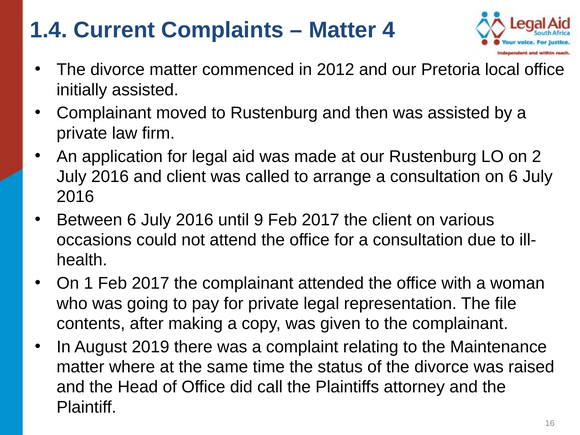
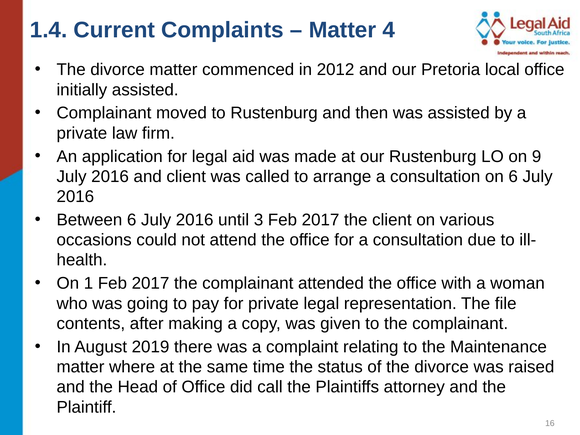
2: 2 -> 9
9: 9 -> 3
